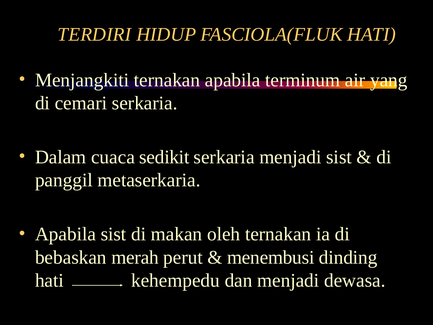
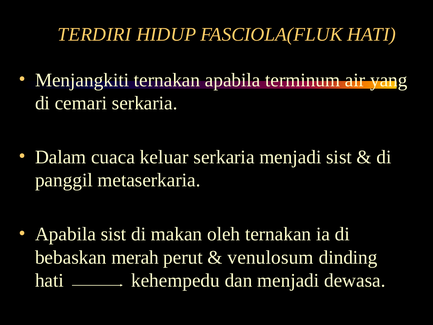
sedikit: sedikit -> keluar
menembusi: menembusi -> venulosum
